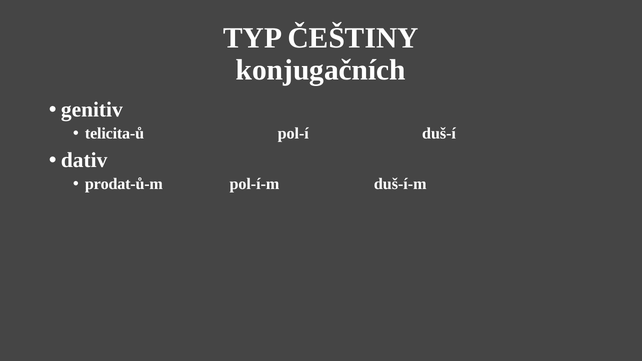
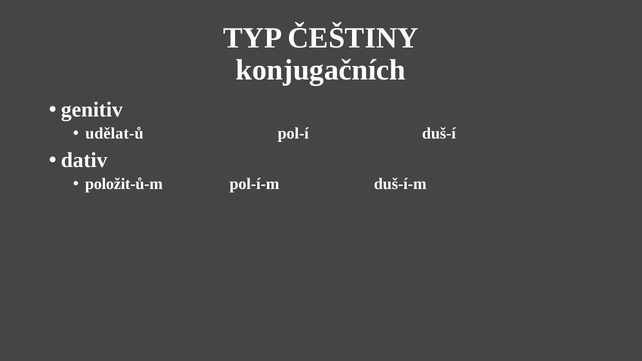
telicita-ů: telicita-ů -> udělat-ů
prodat-ů-m: prodat-ů-m -> položit-ů-m
